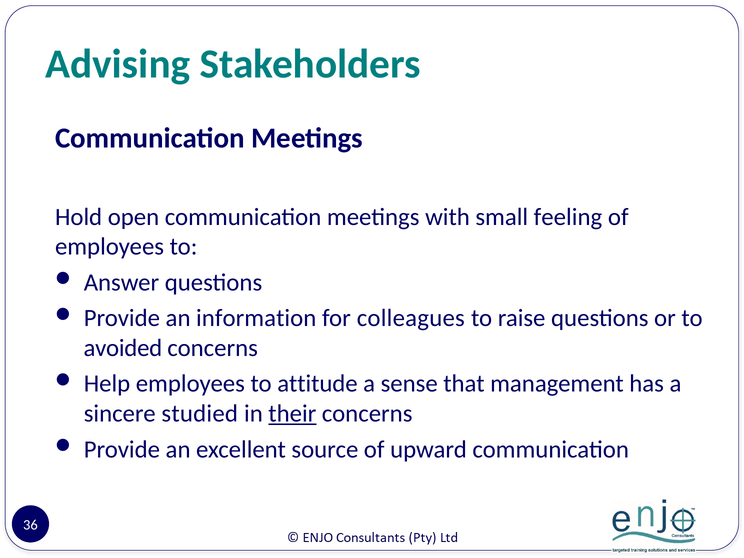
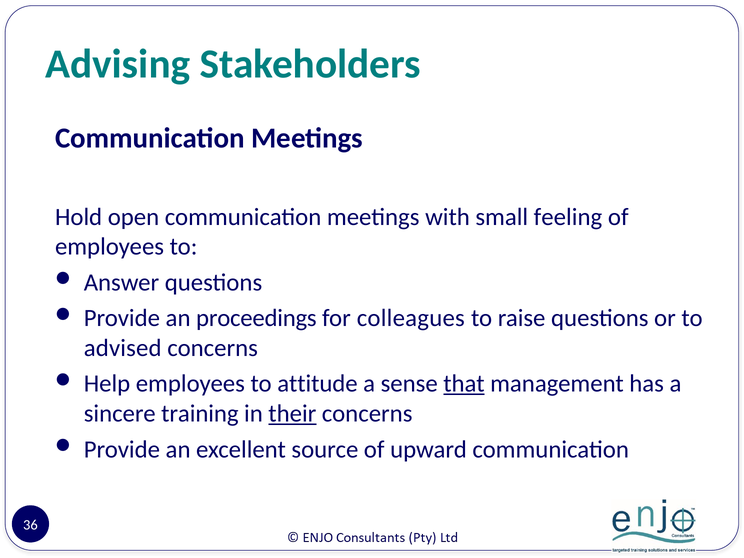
information: information -> proceedings
avoided: avoided -> advised
that underline: none -> present
studied: studied -> training
